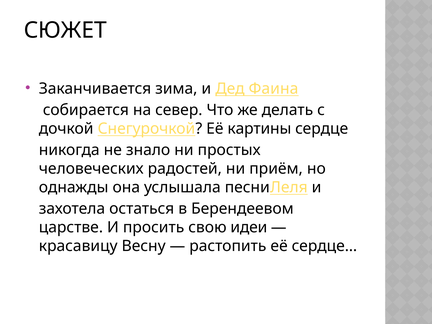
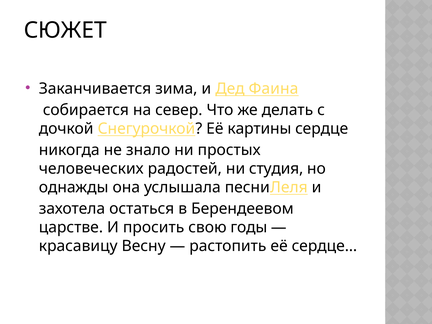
приём: приём -> студия
идеи: идеи -> годы
